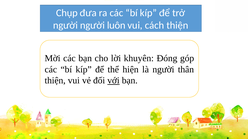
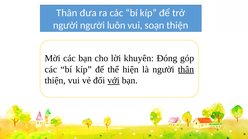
Chụp at (67, 13): Chụp -> Thân
cách: cách -> soạn
thân at (186, 70) underline: none -> present
